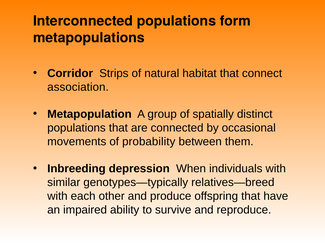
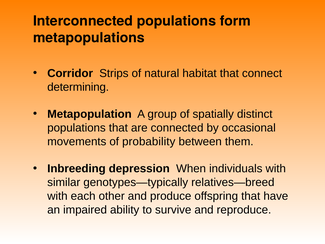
association: association -> determining
